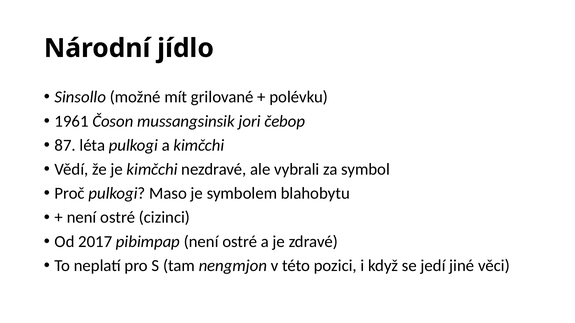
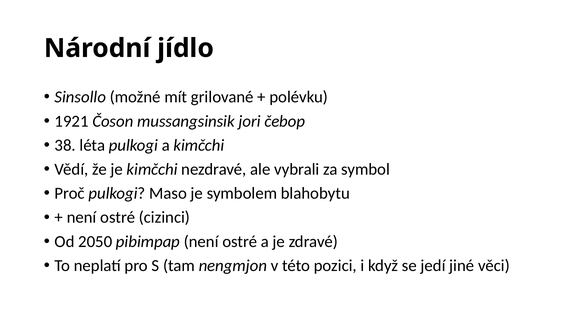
1961: 1961 -> 1921
87: 87 -> 38
2017: 2017 -> 2050
